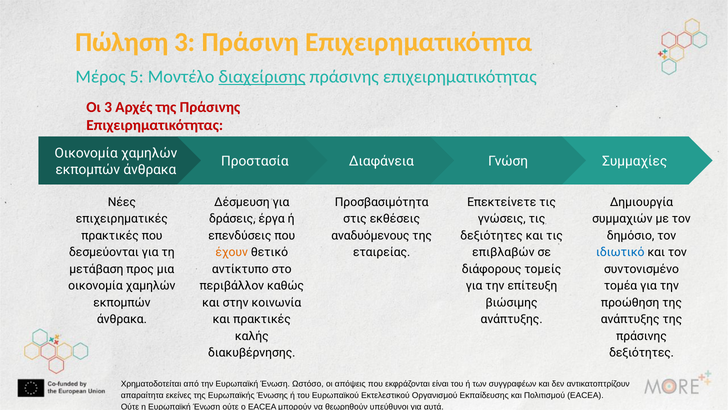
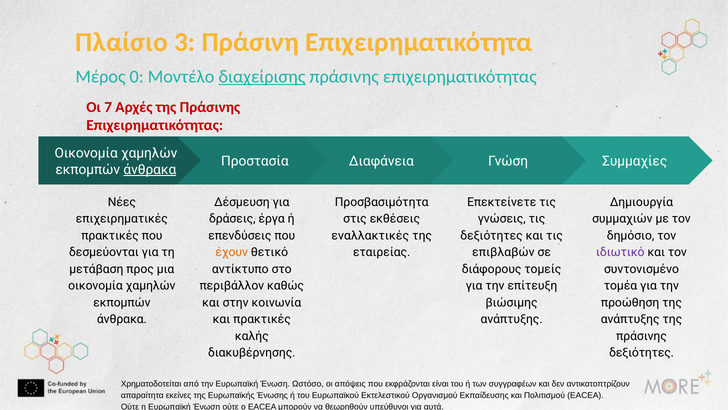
Πώληση: Πώληση -> Πλαίσιο
5: 5 -> 0
Οι 3: 3 -> 7
άνθρακα at (150, 169) underline: none -> present
αναδυόμενους: αναδυόμενους -> εναλλακτικές
ιδιωτικό colour: blue -> purple
